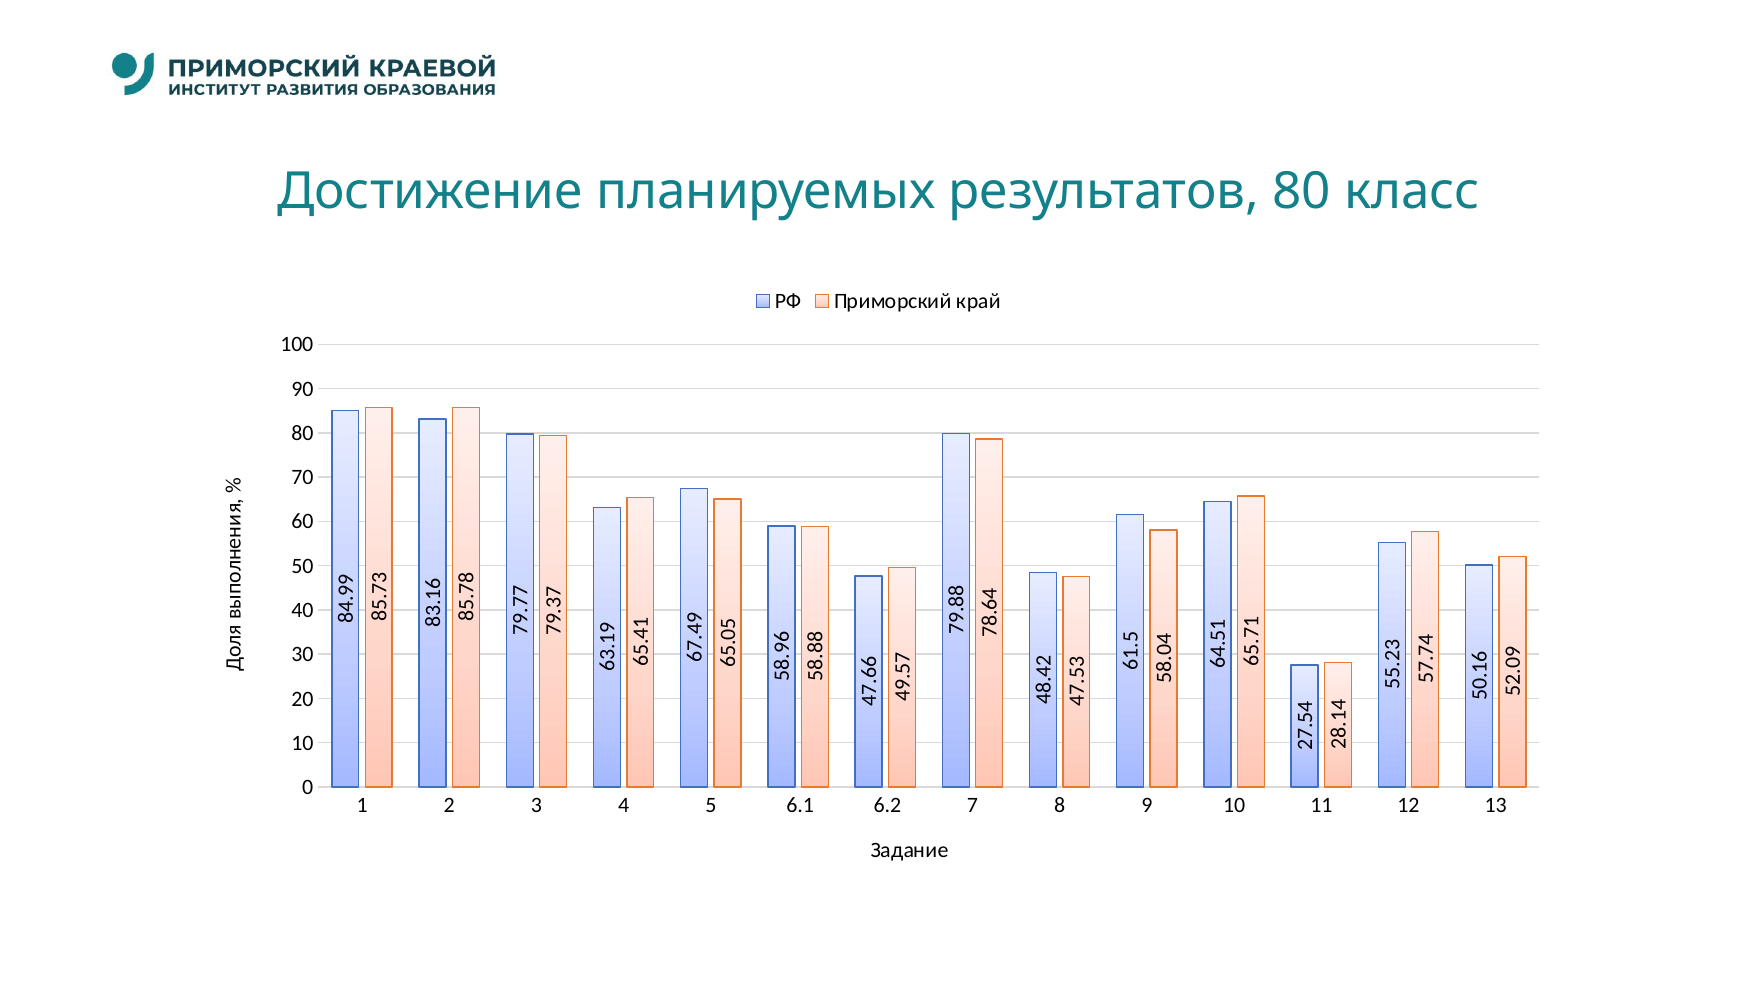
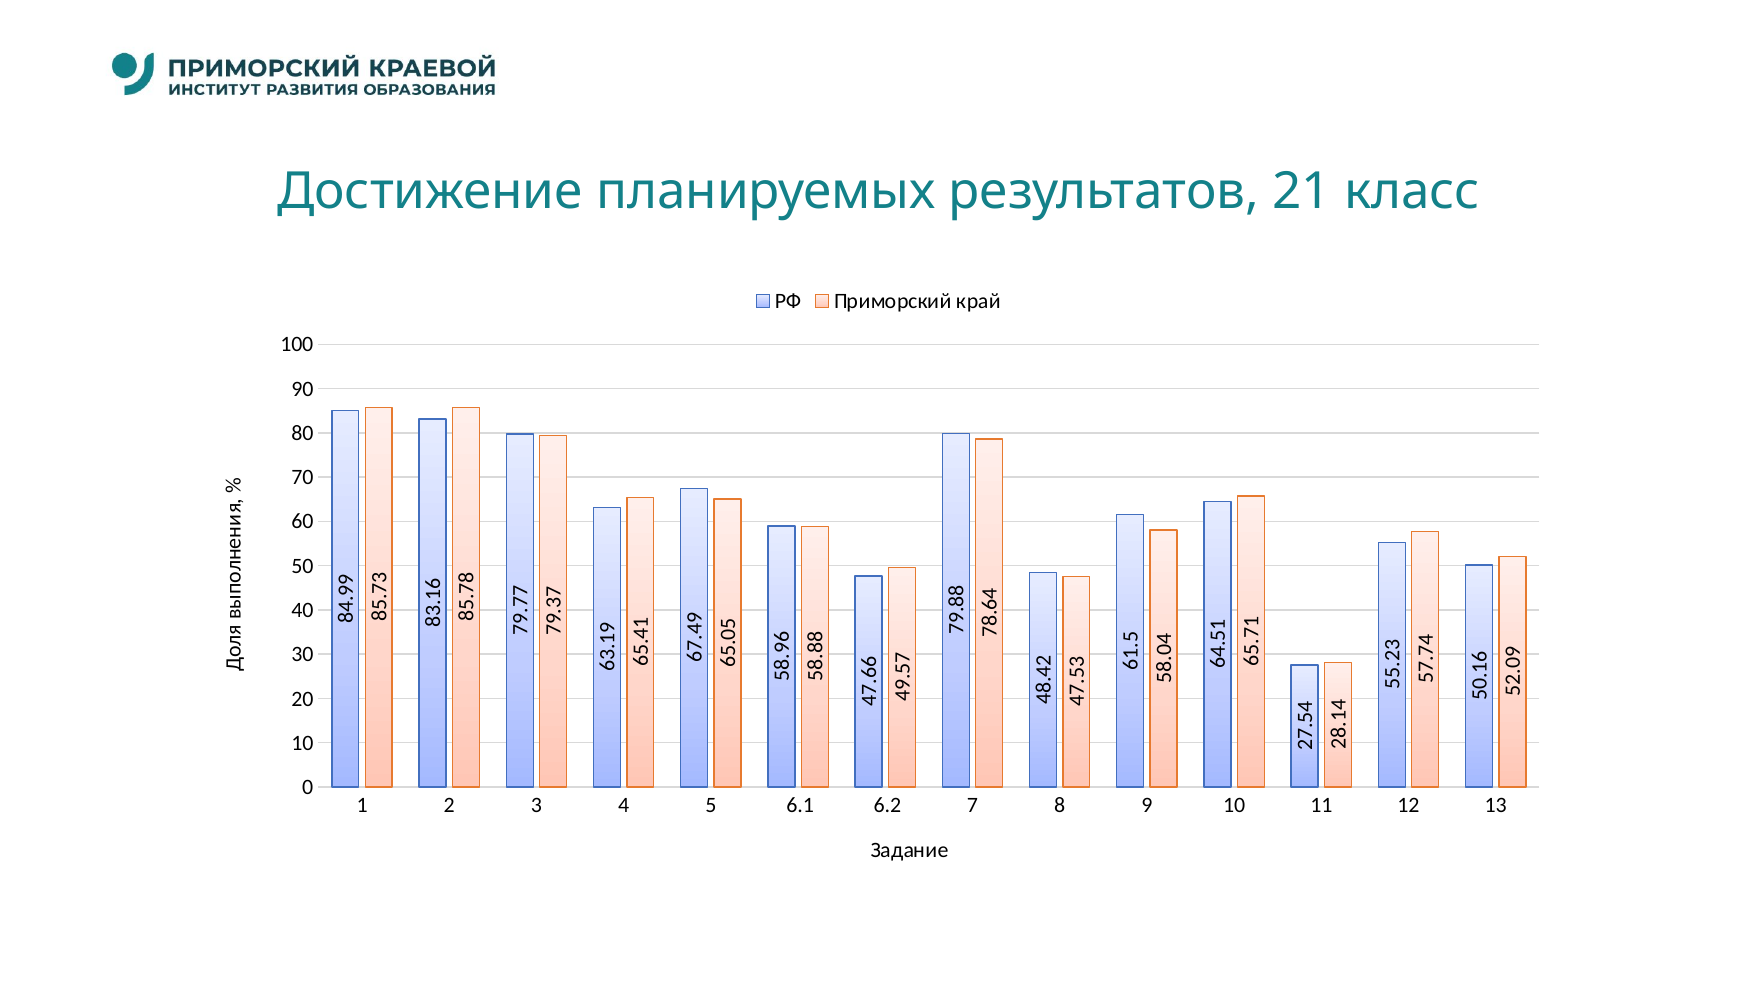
результатов 80: 80 -> 21
